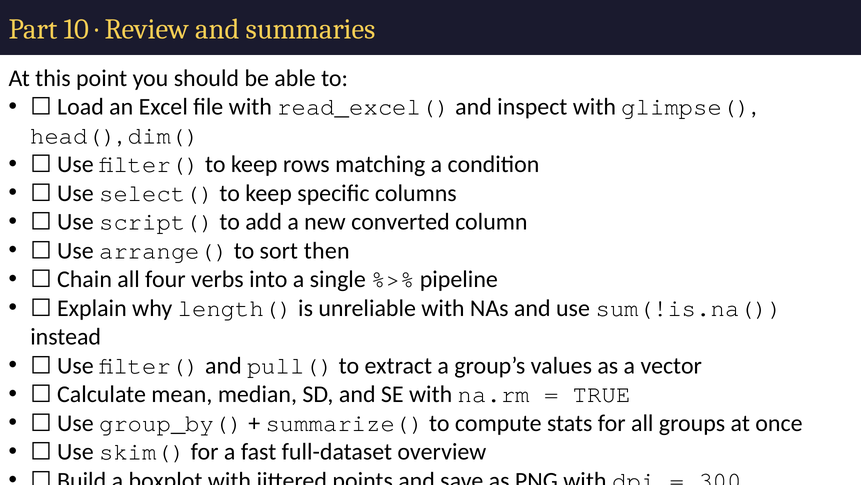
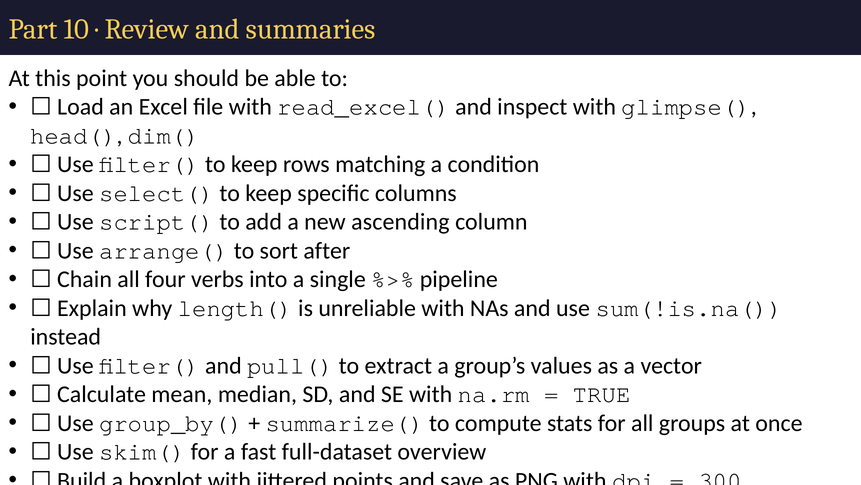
converted: converted -> ascending
then: then -> after
